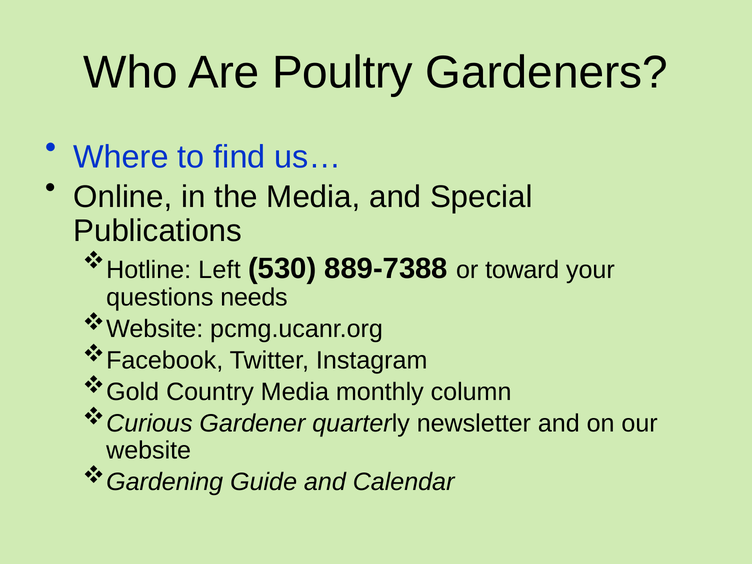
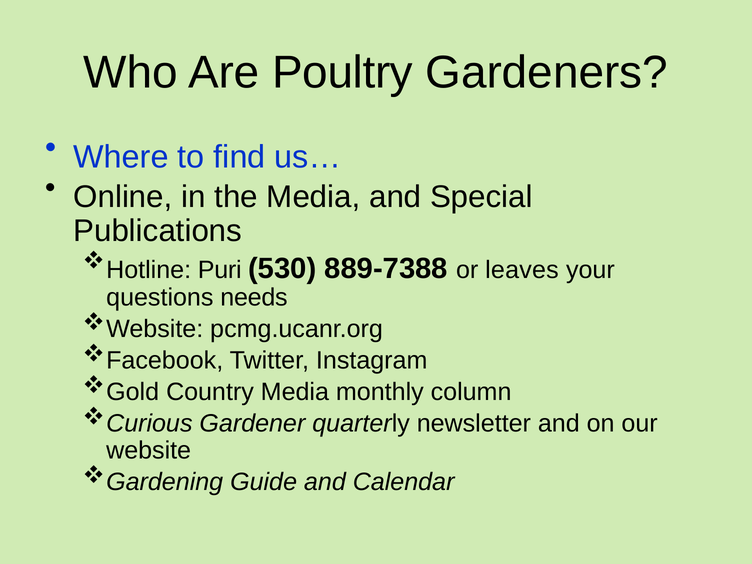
Left: Left -> Puri
toward: toward -> leaves
